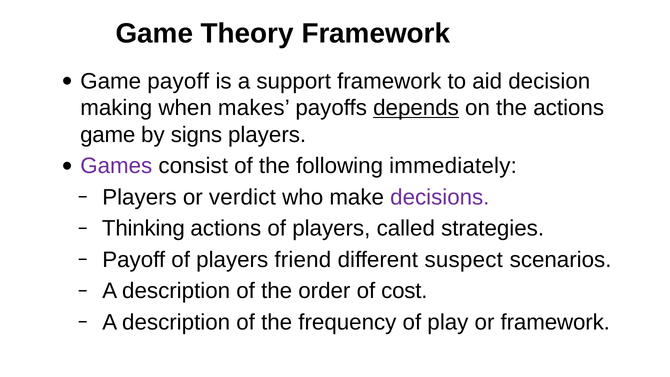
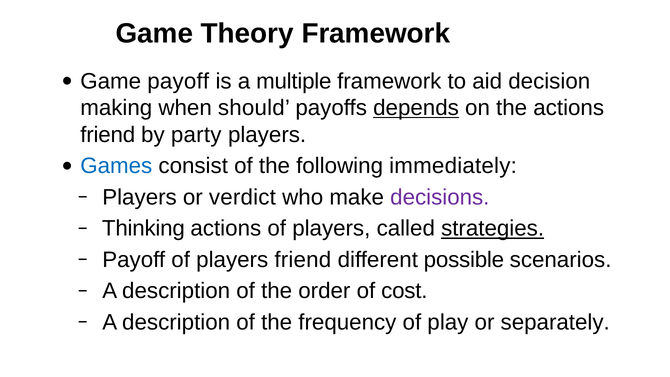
support: support -> multiple
makes: makes -> should
game at (108, 135): game -> friend
signs: signs -> party
Games colour: purple -> blue
strategies underline: none -> present
suspect: suspect -> possible
or framework: framework -> separately
